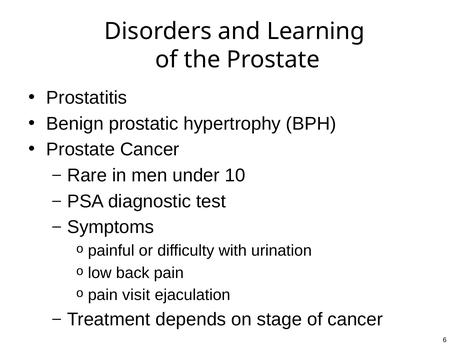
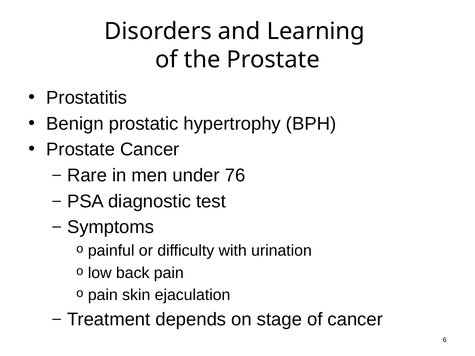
10: 10 -> 76
visit: visit -> skin
